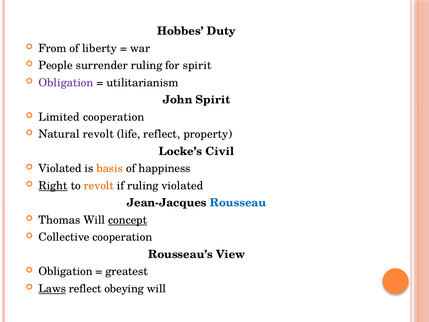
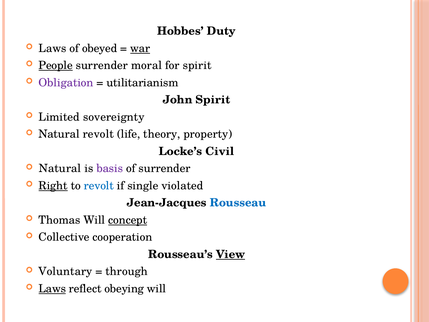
From at (53, 48): From -> Laws
liberty: liberty -> obeyed
war underline: none -> present
People underline: none -> present
surrender ruling: ruling -> moral
Limited cooperation: cooperation -> sovereignty
life reflect: reflect -> theory
Violated at (60, 168): Violated -> Natural
basis colour: orange -> purple
of happiness: happiness -> surrender
revolt at (99, 186) colour: orange -> blue
if ruling: ruling -> single
View underline: none -> present
Obligation at (66, 271): Obligation -> Voluntary
greatest: greatest -> through
